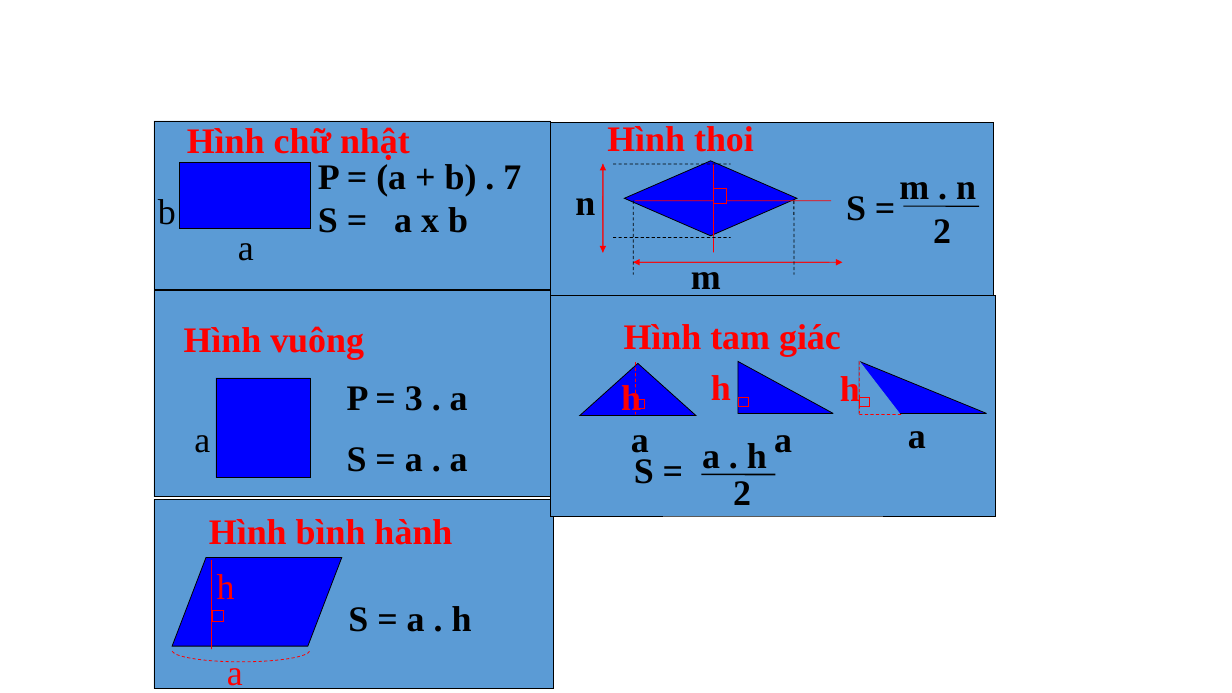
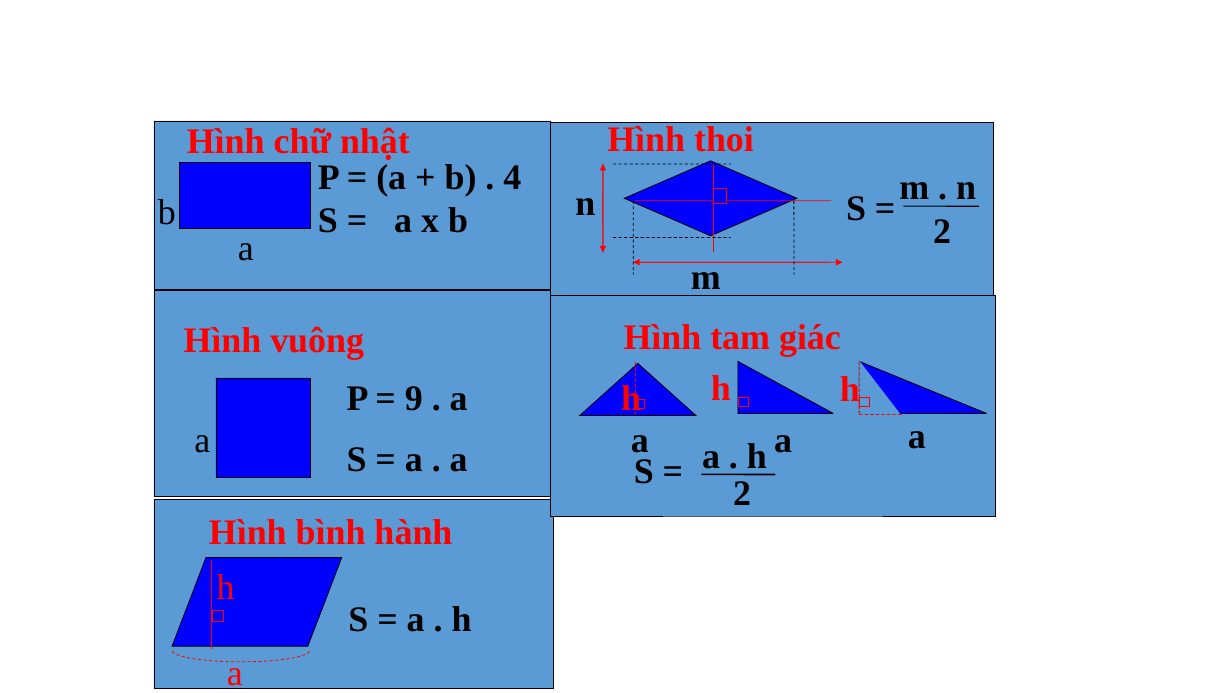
7: 7 -> 4
3: 3 -> 9
